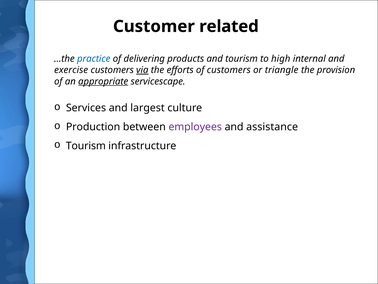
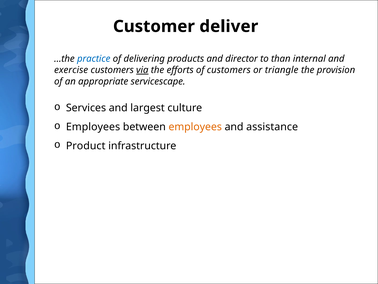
related: related -> deliver
and tourism: tourism -> director
high: high -> than
appropriate underline: present -> none
Production at (93, 127): Production -> Employees
employees at (195, 127) colour: purple -> orange
Tourism at (86, 146): Tourism -> Product
